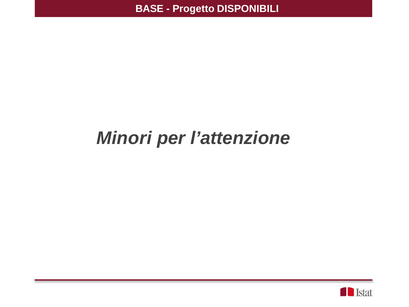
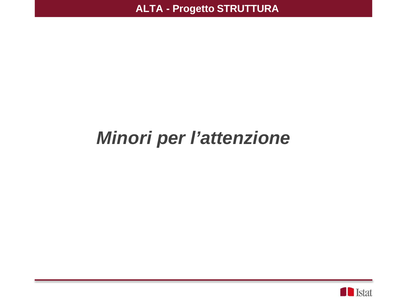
BASE: BASE -> ALTA
DISPONIBILI: DISPONIBILI -> STRUTTURA
